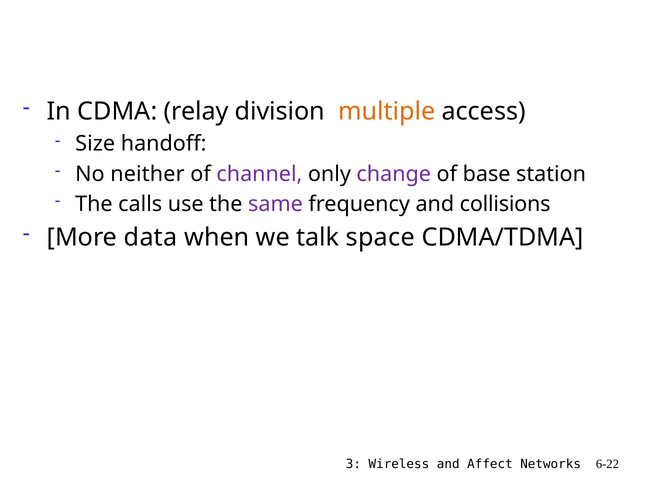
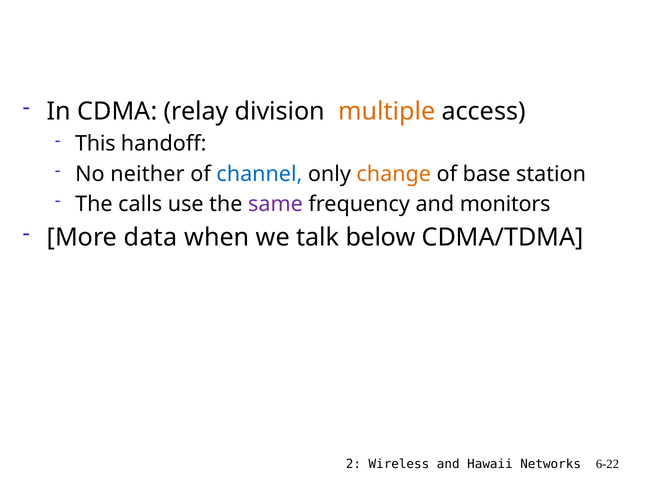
Size: Size -> This
channel colour: purple -> blue
change colour: purple -> orange
collisions: collisions -> monitors
space: space -> below
3: 3 -> 2
Affect: Affect -> Hawaii
